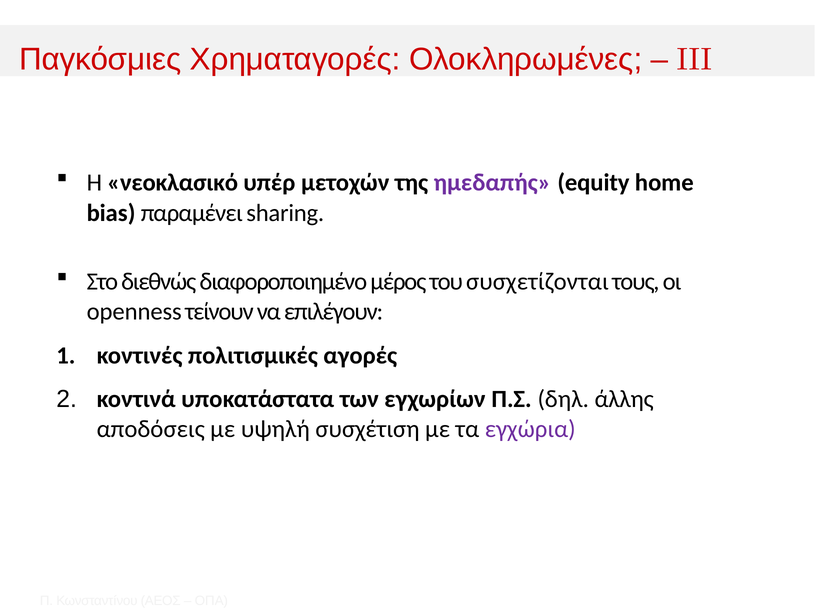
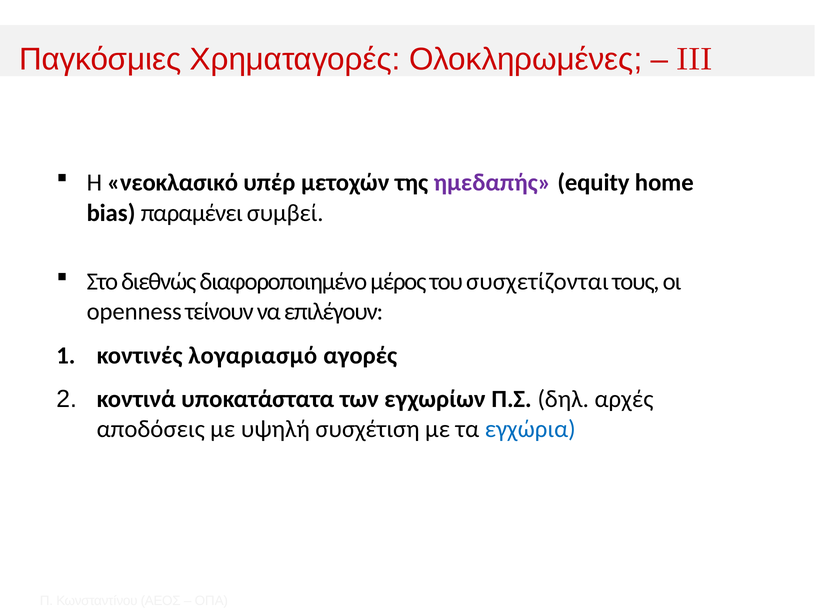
sharing: sharing -> συμβεί
πολιτισμικές: πολιτισμικές -> λογαριασμό
άλλης: άλλης -> αρχές
εγχώρια colour: purple -> blue
